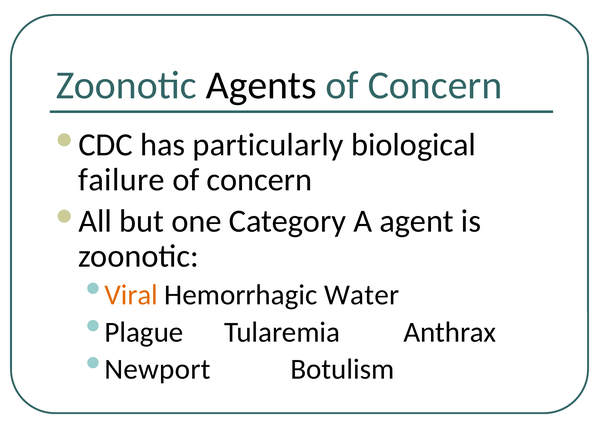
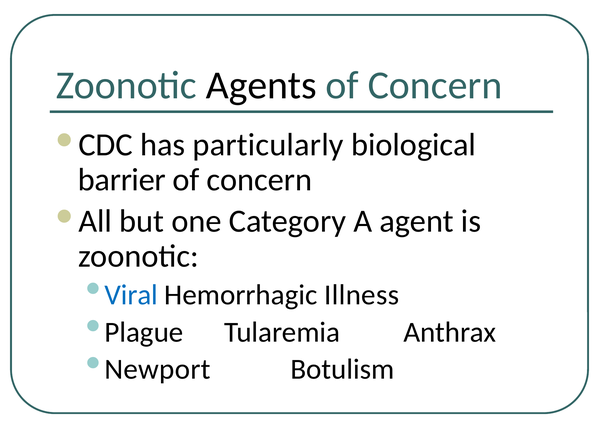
failure: failure -> barrier
Viral colour: orange -> blue
Water: Water -> Illness
